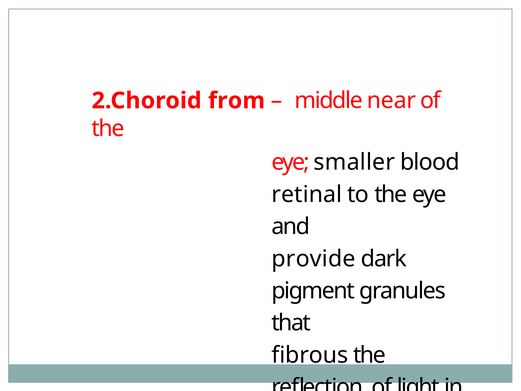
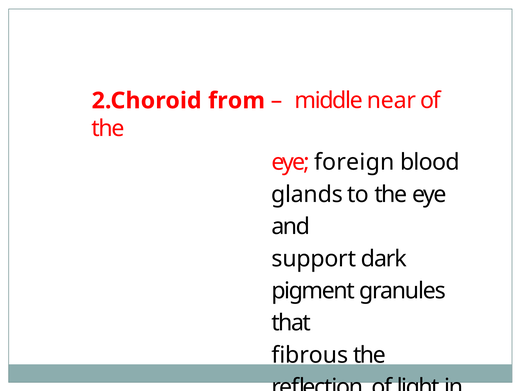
smaller: smaller -> foreign
retinal: retinal -> glands
provide: provide -> support
